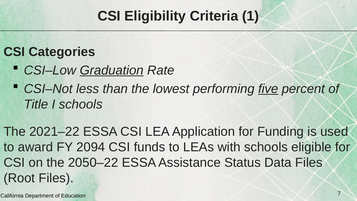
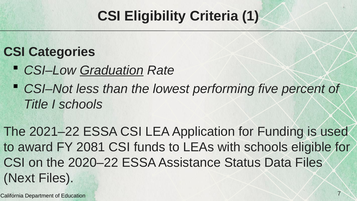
five underline: present -> none
2094: 2094 -> 2081
2050‒22: 2050‒22 -> 2020‒22
Root: Root -> Next
